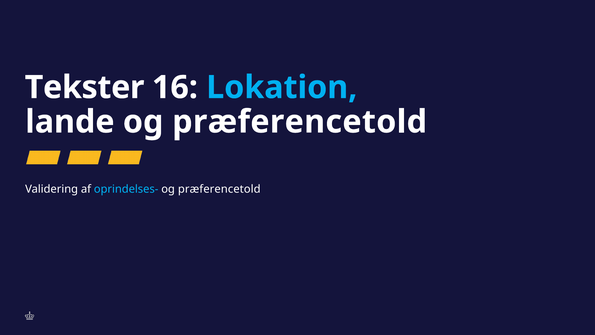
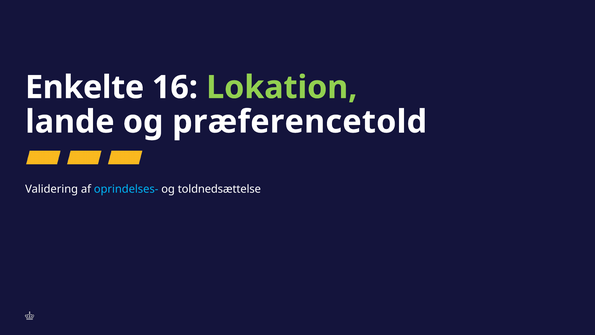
Tekster: Tekster -> Enkelte
Lokation colour: light blue -> light green
præferencetold at (219, 189): præferencetold -> toldnedsættelse
